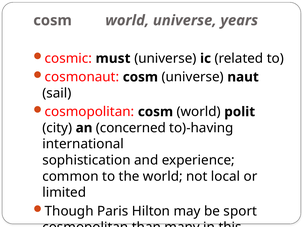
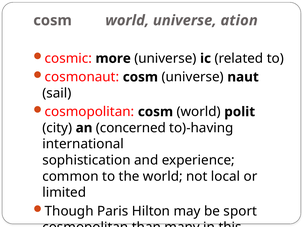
years: years -> ation
must: must -> more
